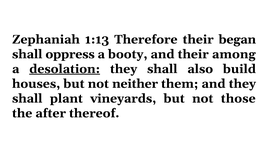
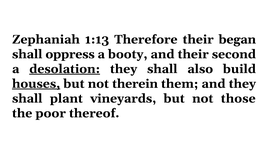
among: among -> second
houses underline: none -> present
neither: neither -> therein
after: after -> poor
